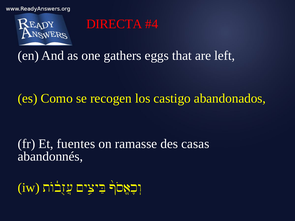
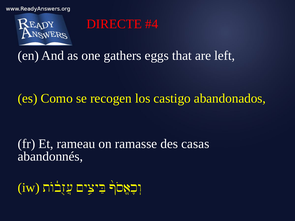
DIRECTA: DIRECTA -> DIRECTE
fuentes: fuentes -> rameau
